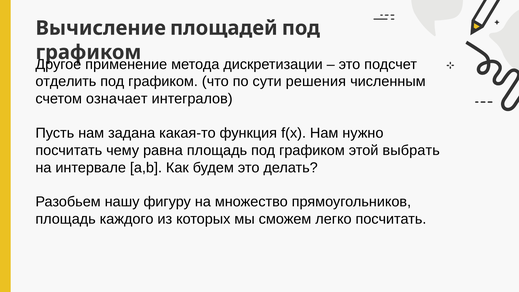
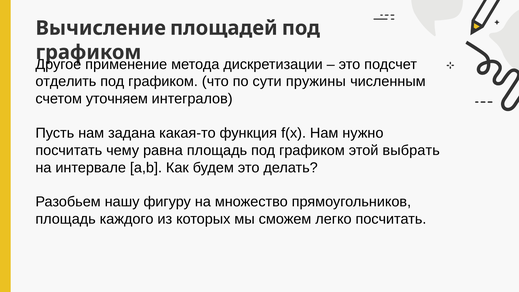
решения: решения -> пружины
означает: означает -> уточняем
